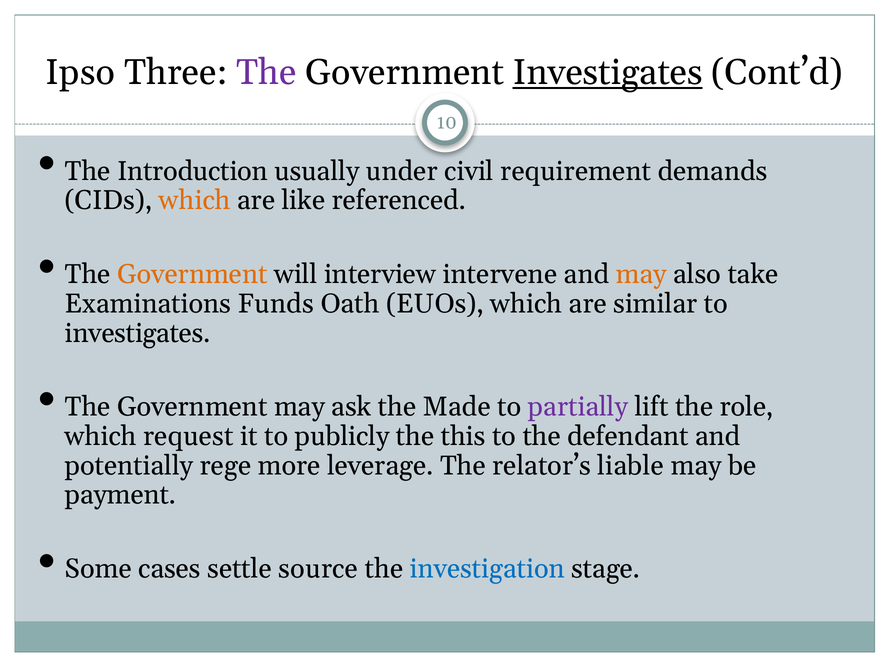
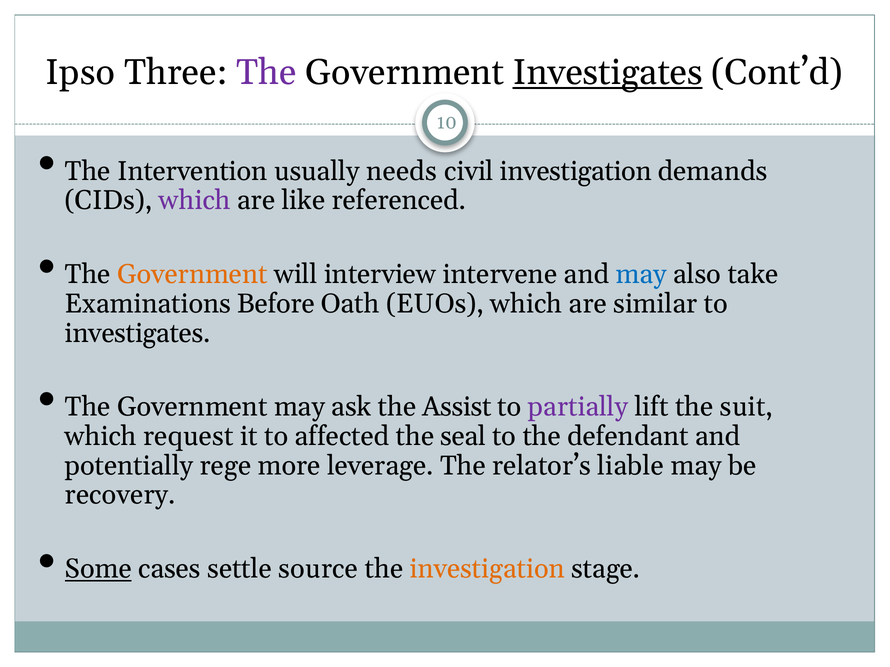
Introduction: Introduction -> Intervention
under: under -> needs
civil requirement: requirement -> investigation
which at (195, 201) colour: orange -> purple
may at (641, 275) colour: orange -> blue
Funds: Funds -> Before
Made: Made -> Assist
role: role -> suit
publicly: publicly -> affected
this: this -> seal
payment: payment -> recovery
Some underline: none -> present
investigation at (487, 569) colour: blue -> orange
